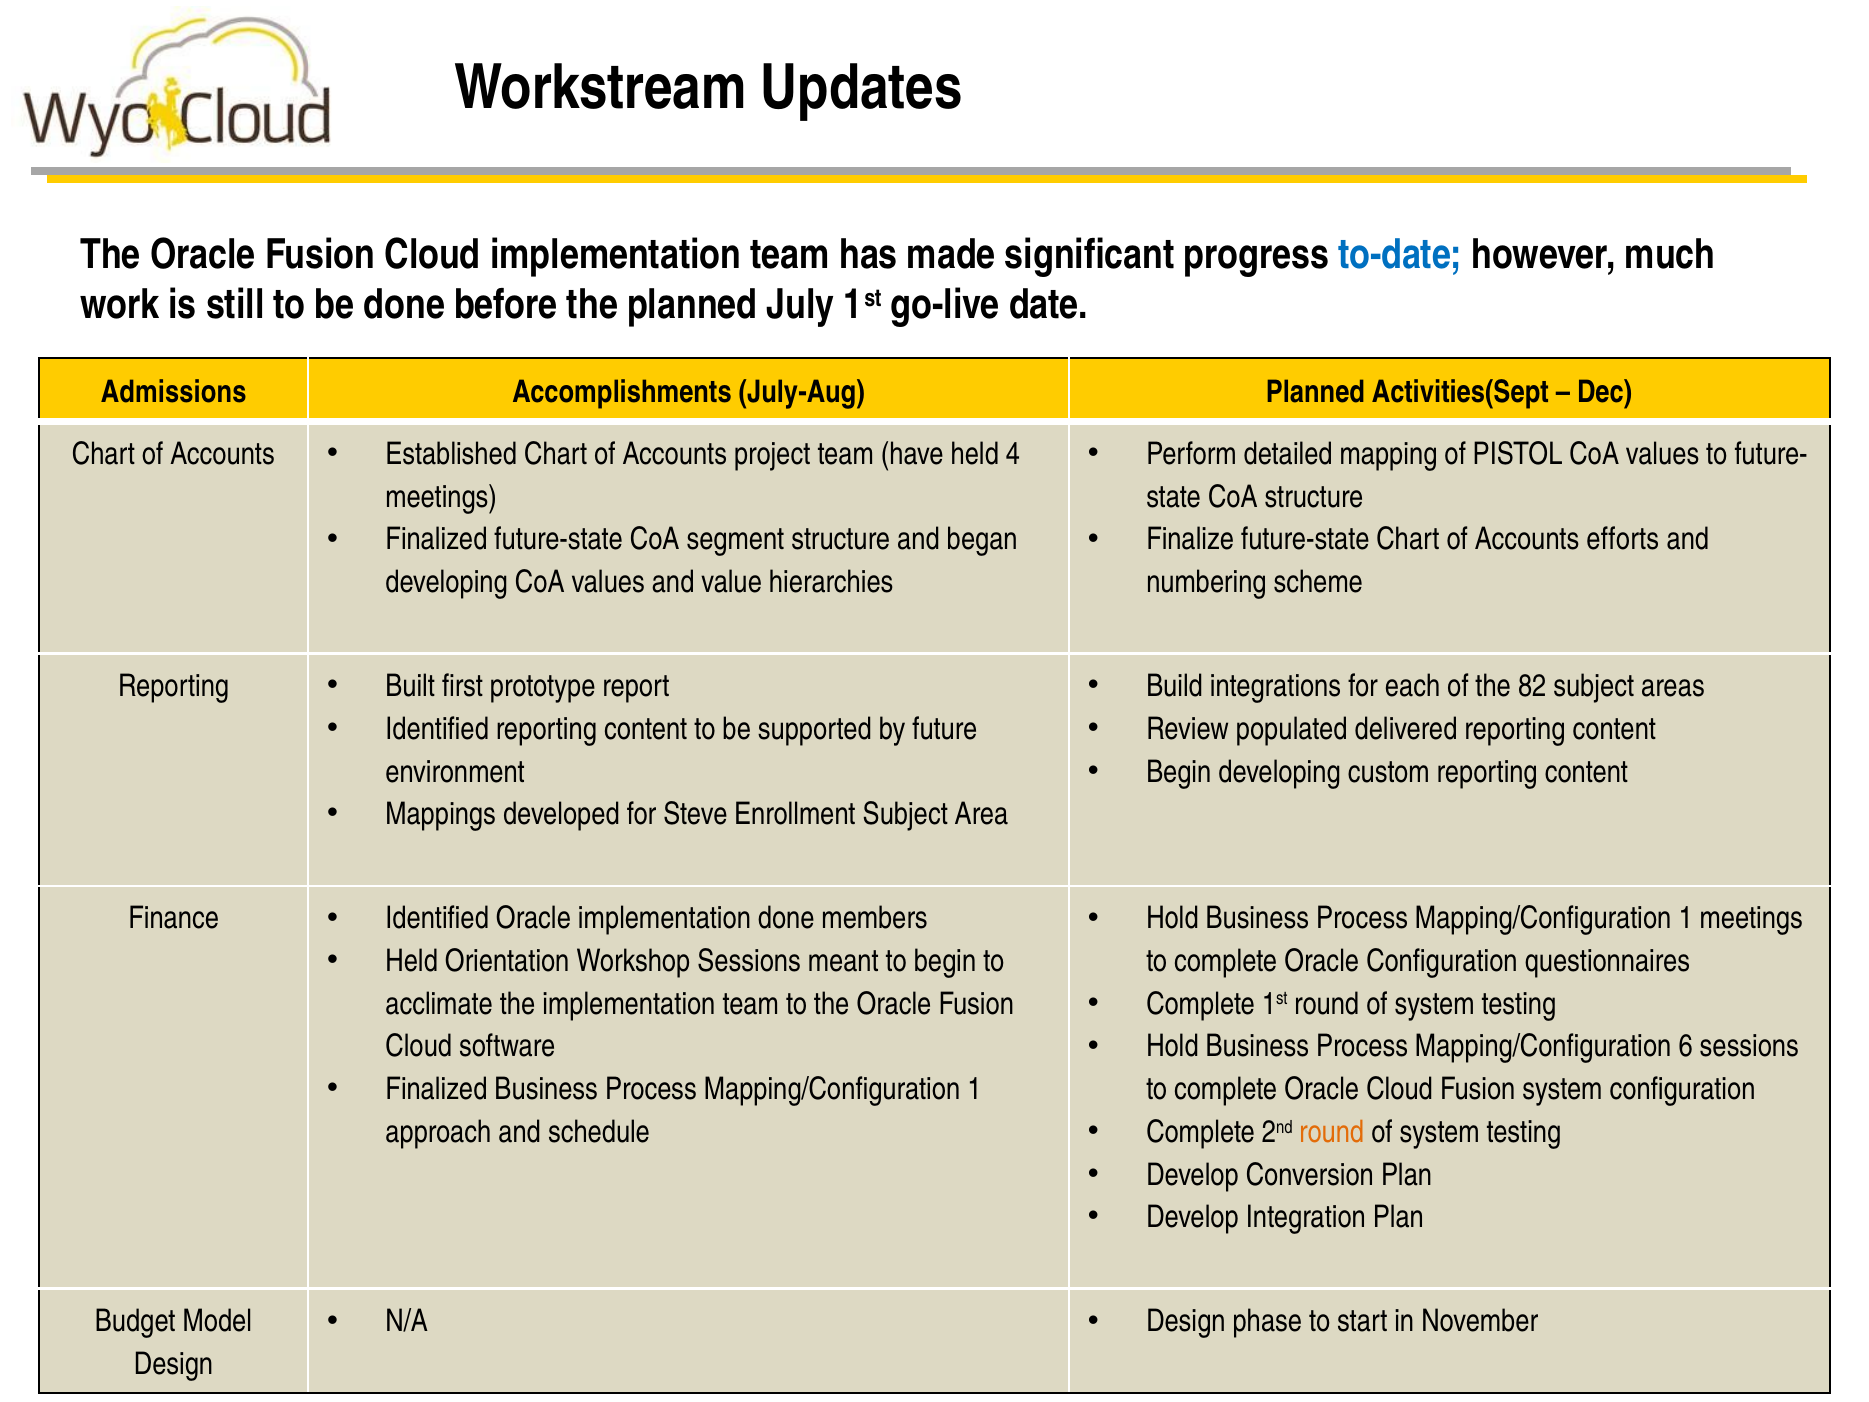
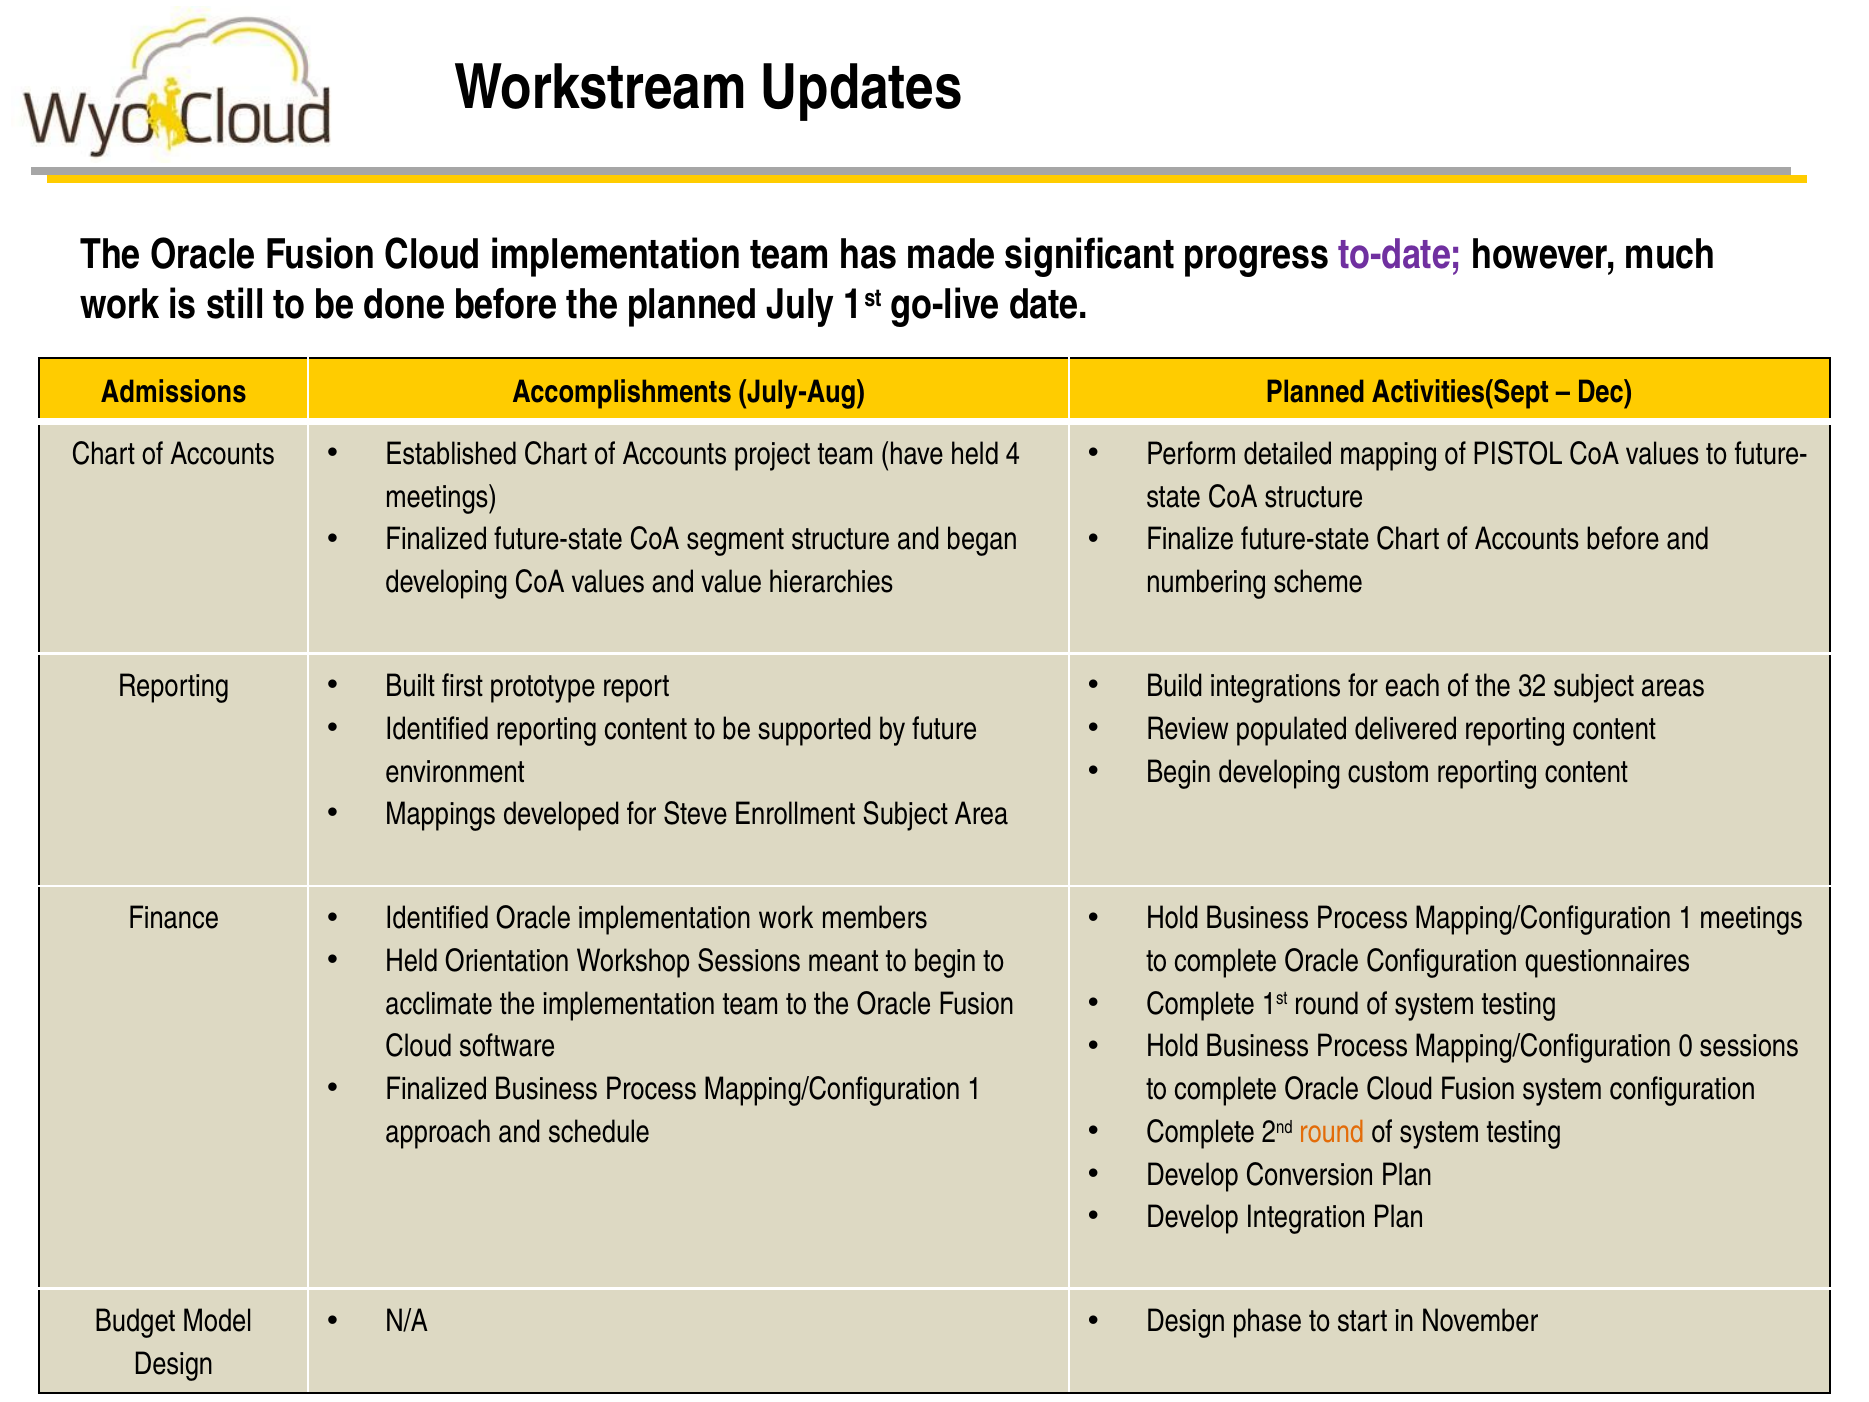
to-date colour: blue -> purple
Accounts efforts: efforts -> before
82: 82 -> 32
implementation done: done -> work
6: 6 -> 0
